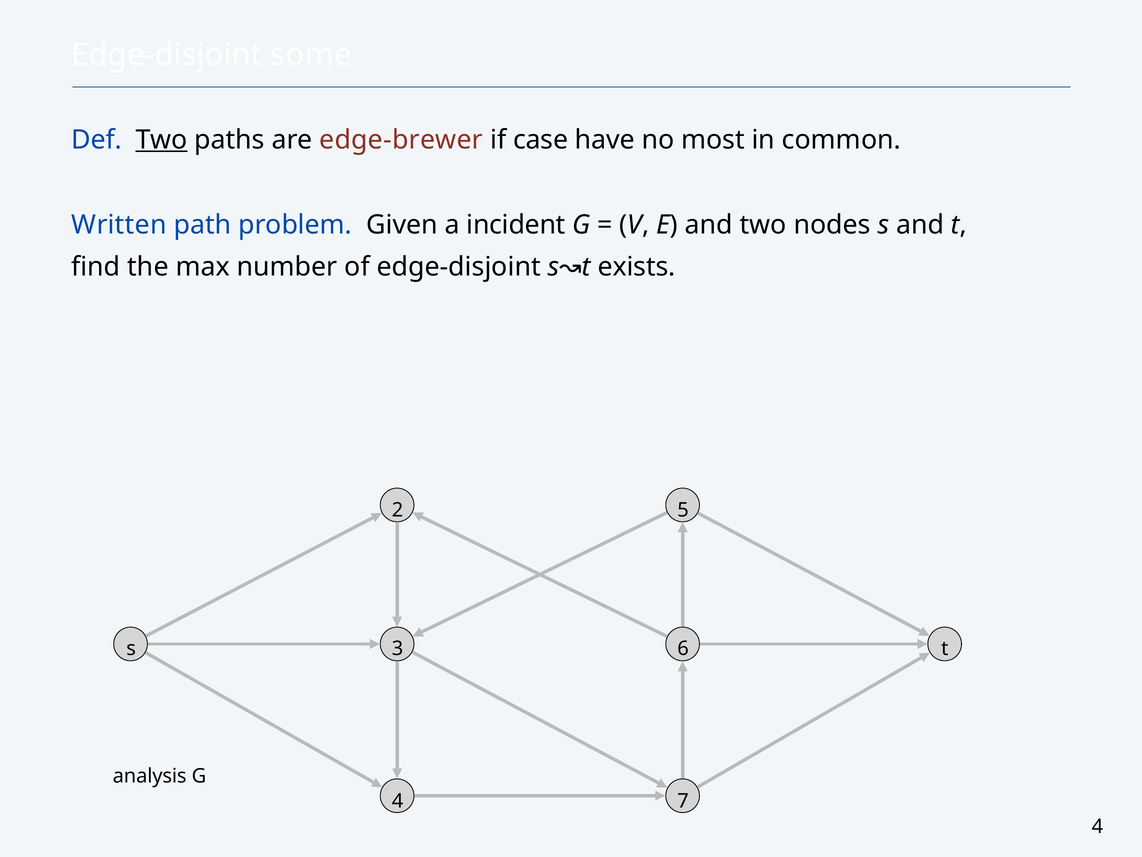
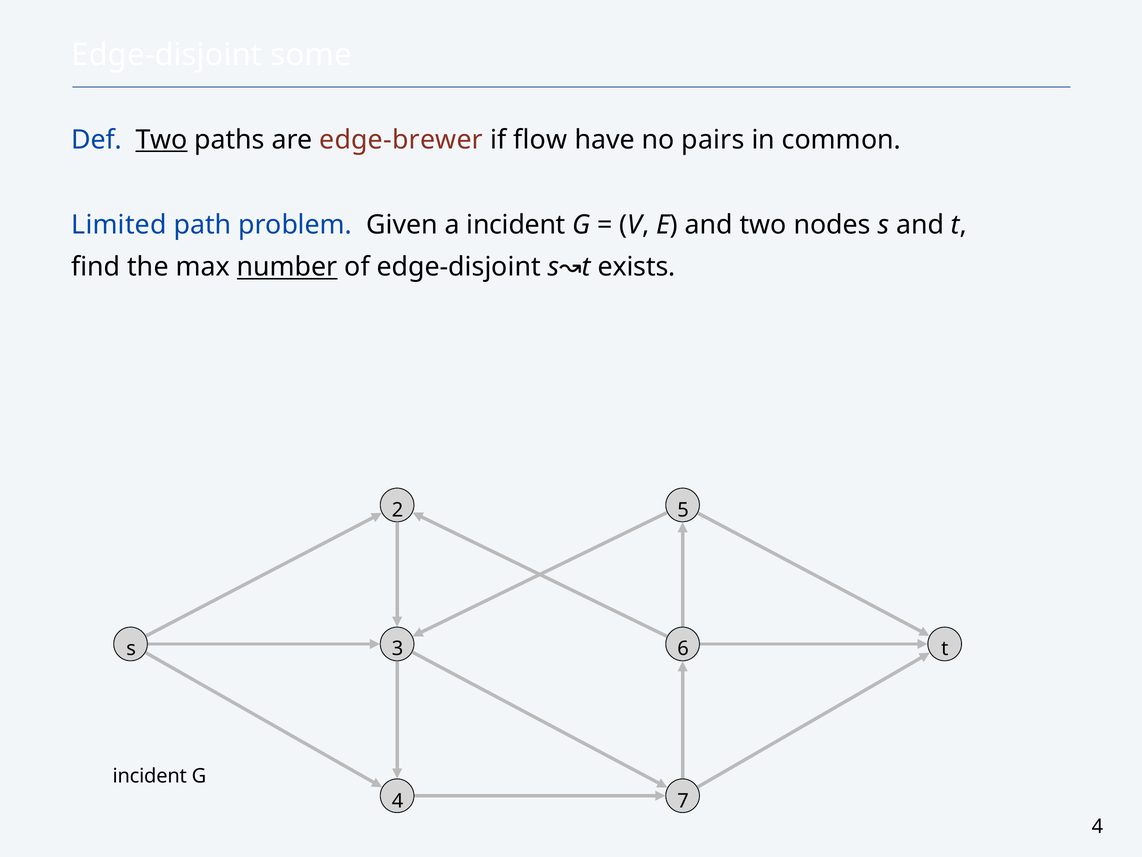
case: case -> flow
most: most -> pairs
Written: Written -> Limited
number underline: none -> present
analysis at (150, 776): analysis -> incident
